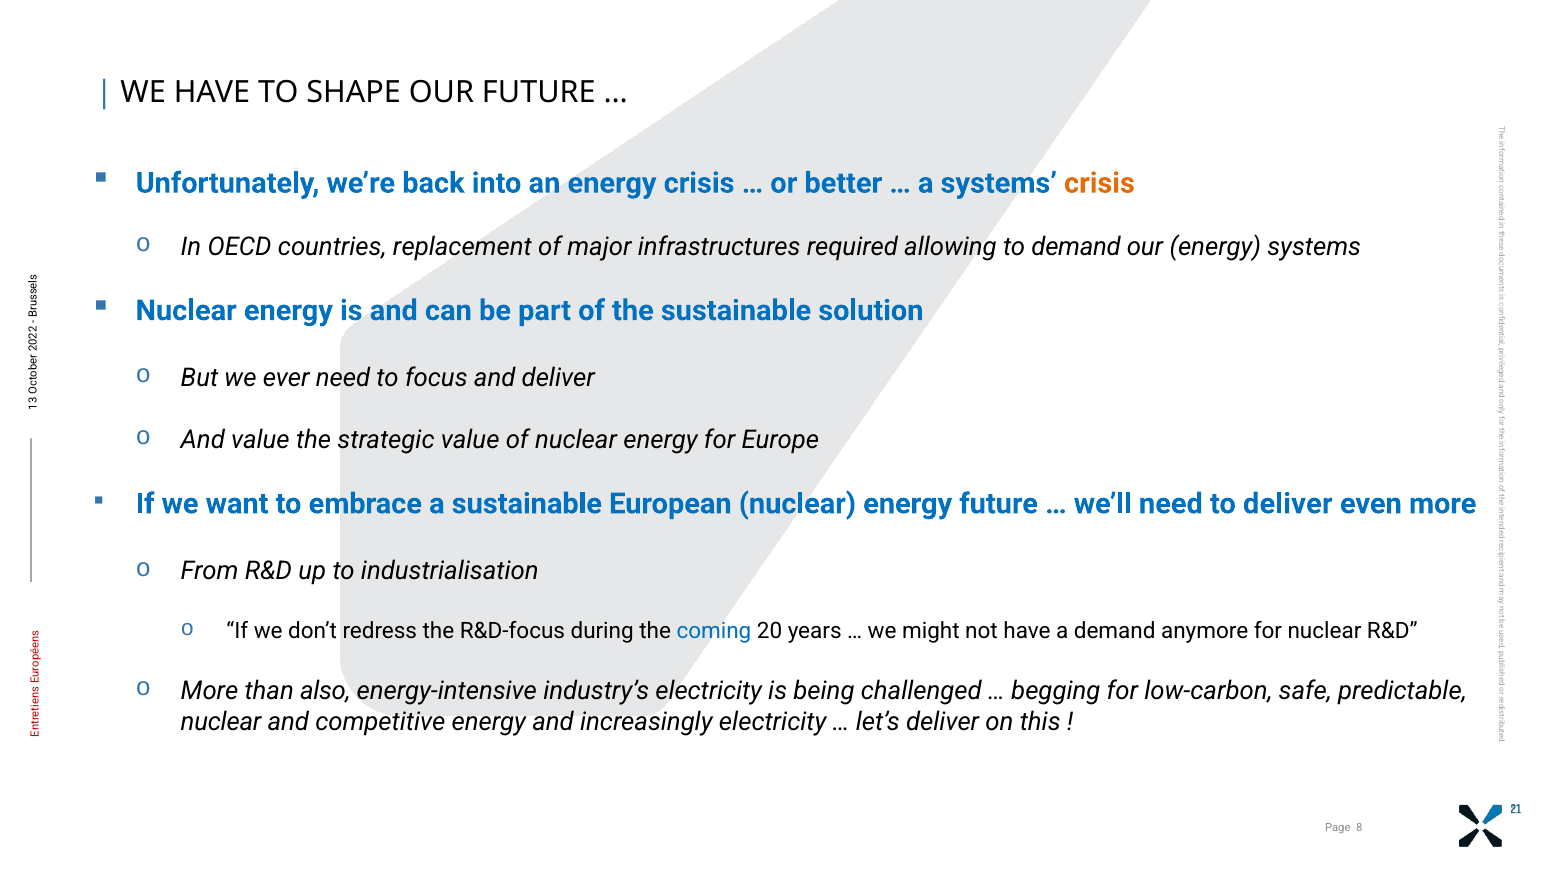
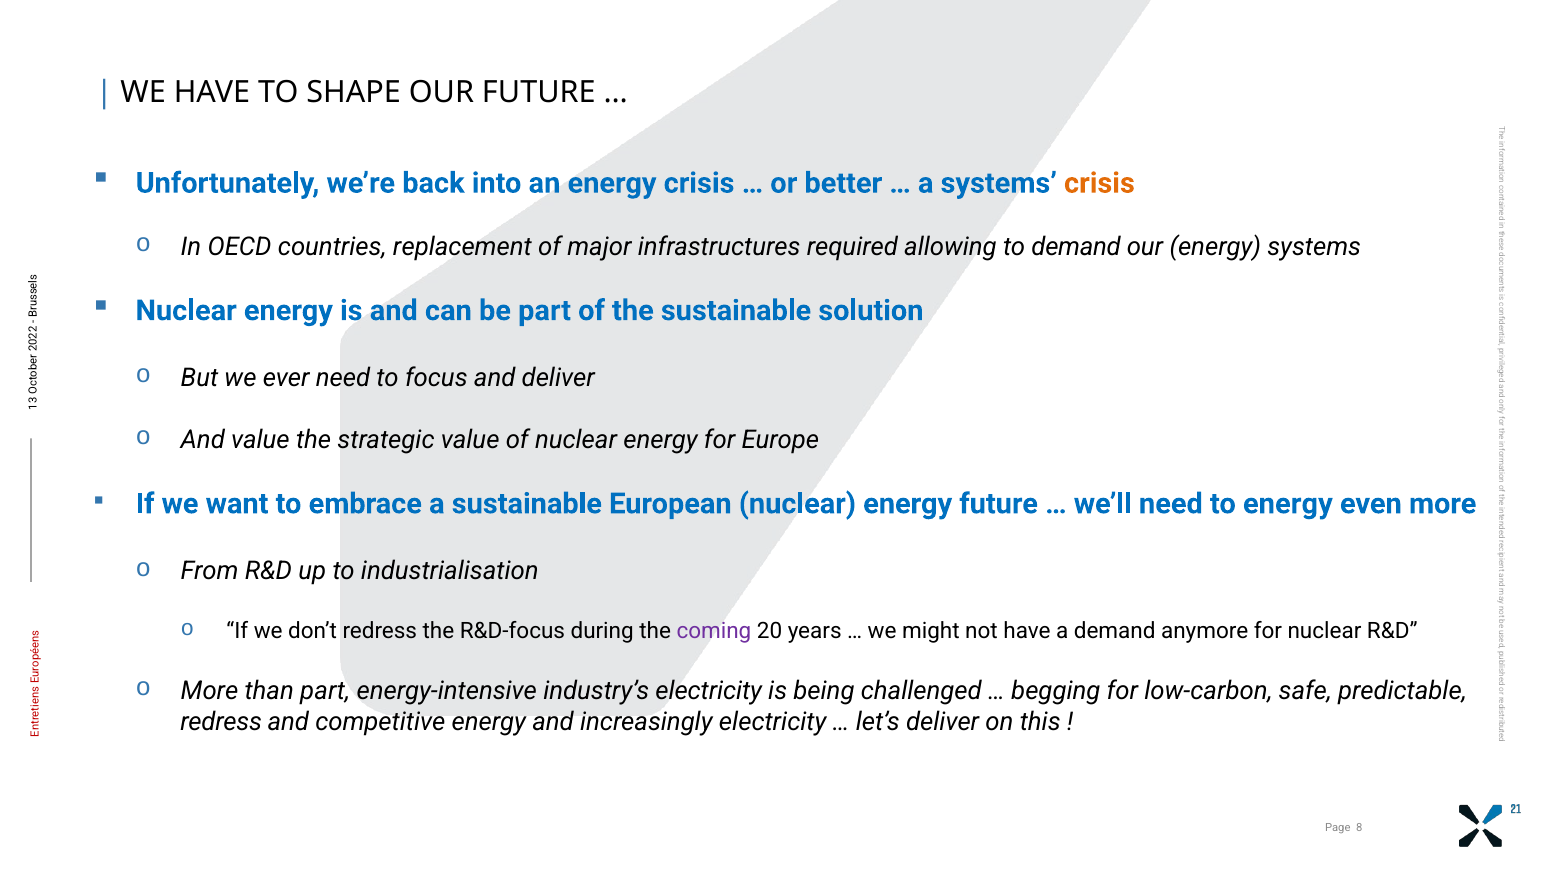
to deliver: deliver -> energy
coming colour: blue -> purple
than also: also -> part
nuclear at (221, 721): nuclear -> redress
